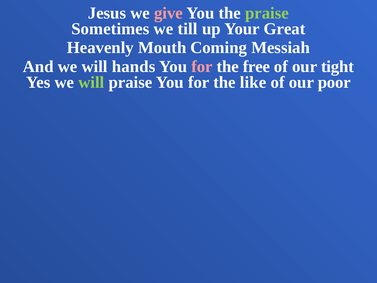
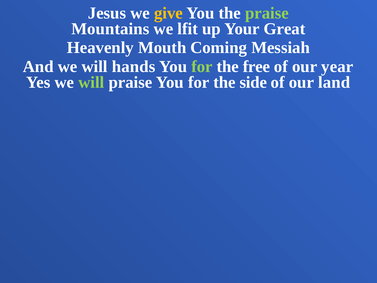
give colour: pink -> yellow
Sometimes: Sometimes -> Mountains
till: till -> lfit
for at (202, 66) colour: pink -> light green
tight: tight -> year
like: like -> side
poor: poor -> land
